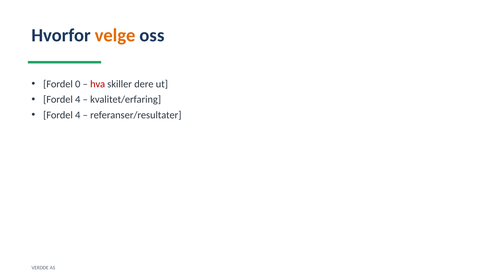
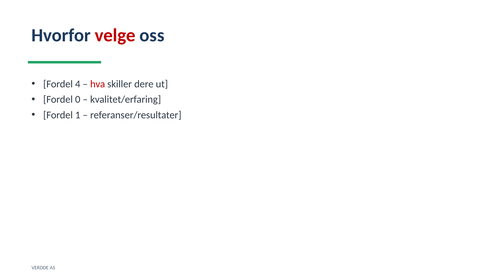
velge colour: orange -> red
0: 0 -> 4
4 at (78, 100): 4 -> 0
4 at (78, 115): 4 -> 1
